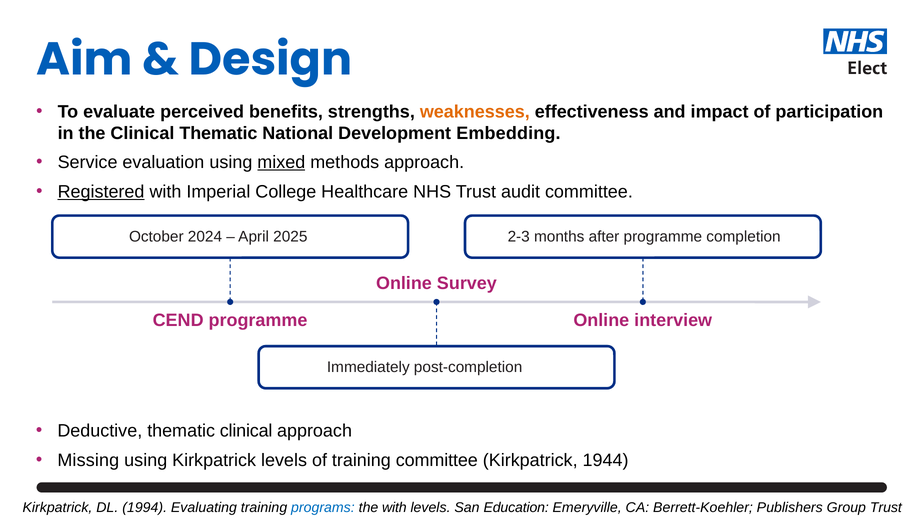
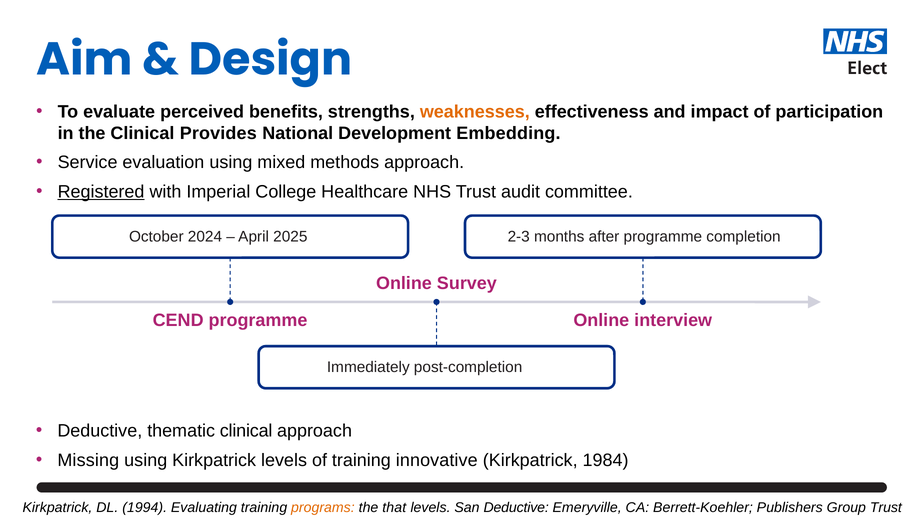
Clinical Thematic: Thematic -> Provides
mixed underline: present -> none
training committee: committee -> innovative
1944: 1944 -> 1984
programs colour: blue -> orange
the with: with -> that
San Education: Education -> Deductive
